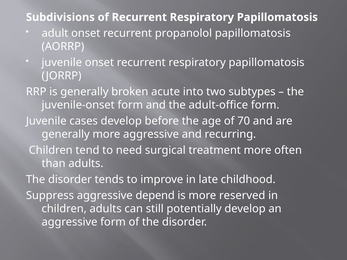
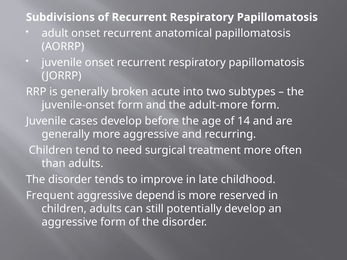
propanolol: propanolol -> anatomical
adult-office: adult-office -> adult-more
70: 70 -> 14
Suppress: Suppress -> Frequent
